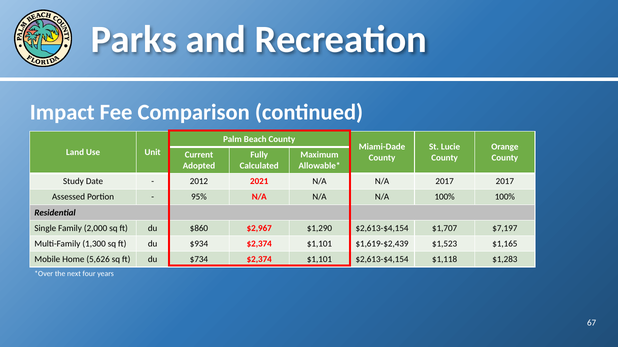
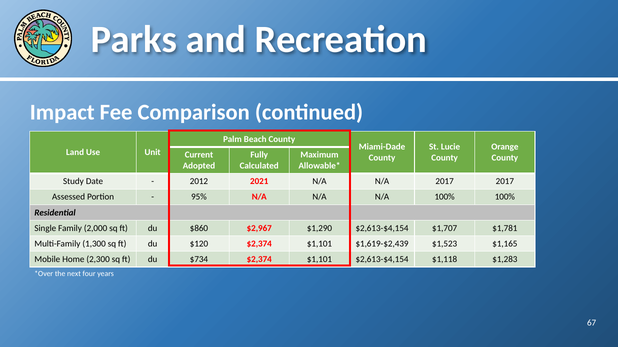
$7,197: $7,197 -> $1,781
$934: $934 -> $120
5,626: 5,626 -> 2,300
